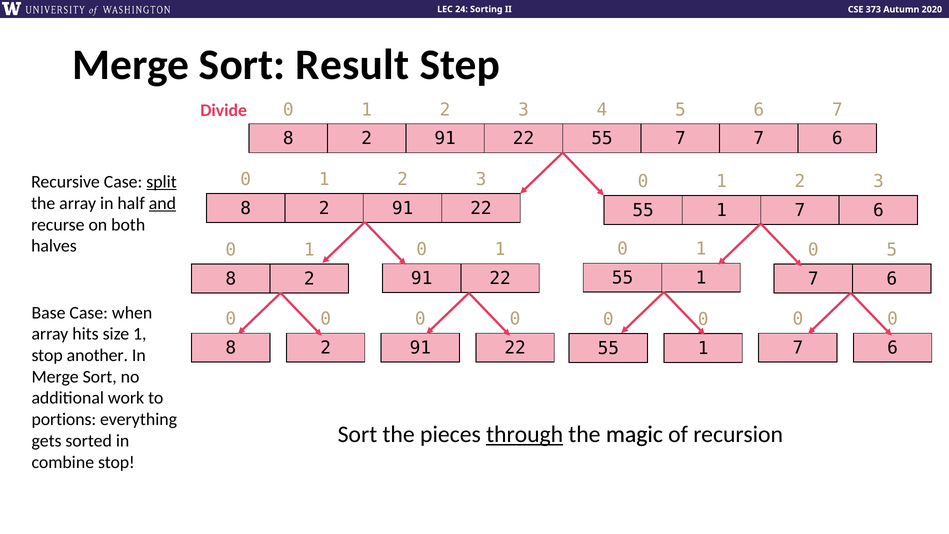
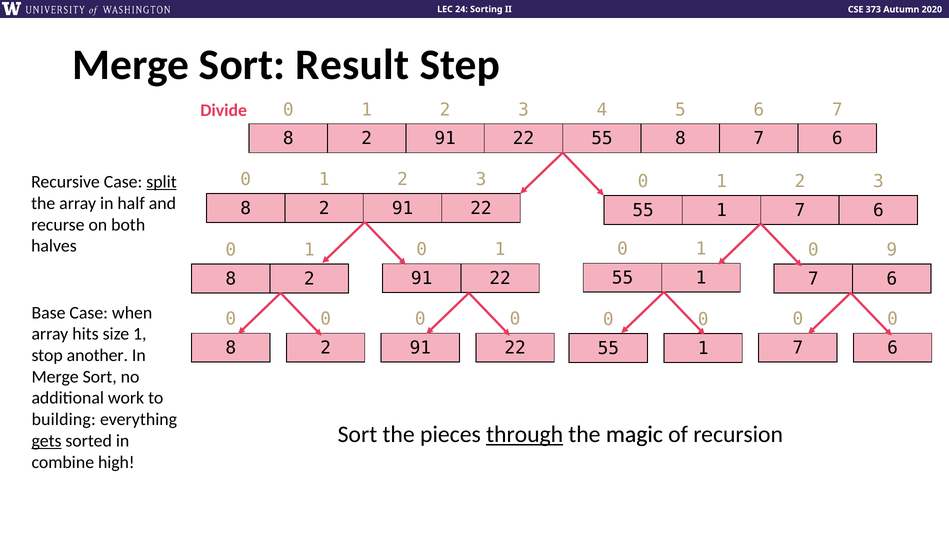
55 7: 7 -> 8
and underline: present -> none
0 5: 5 -> 9
portions: portions -> building
gets underline: none -> present
combine stop: stop -> high
